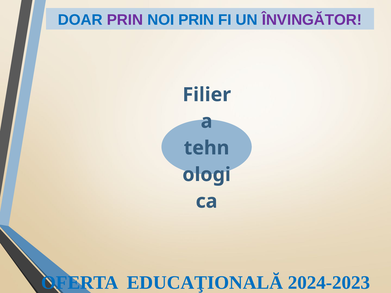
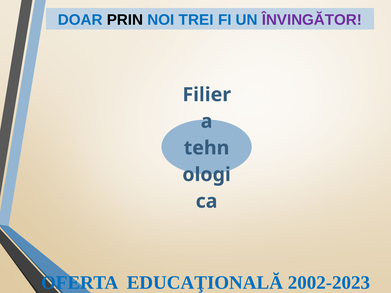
PRIN at (125, 20) colour: purple -> black
NOI PRIN: PRIN -> TREI
2024-2023: 2024-2023 -> 2002-2023
